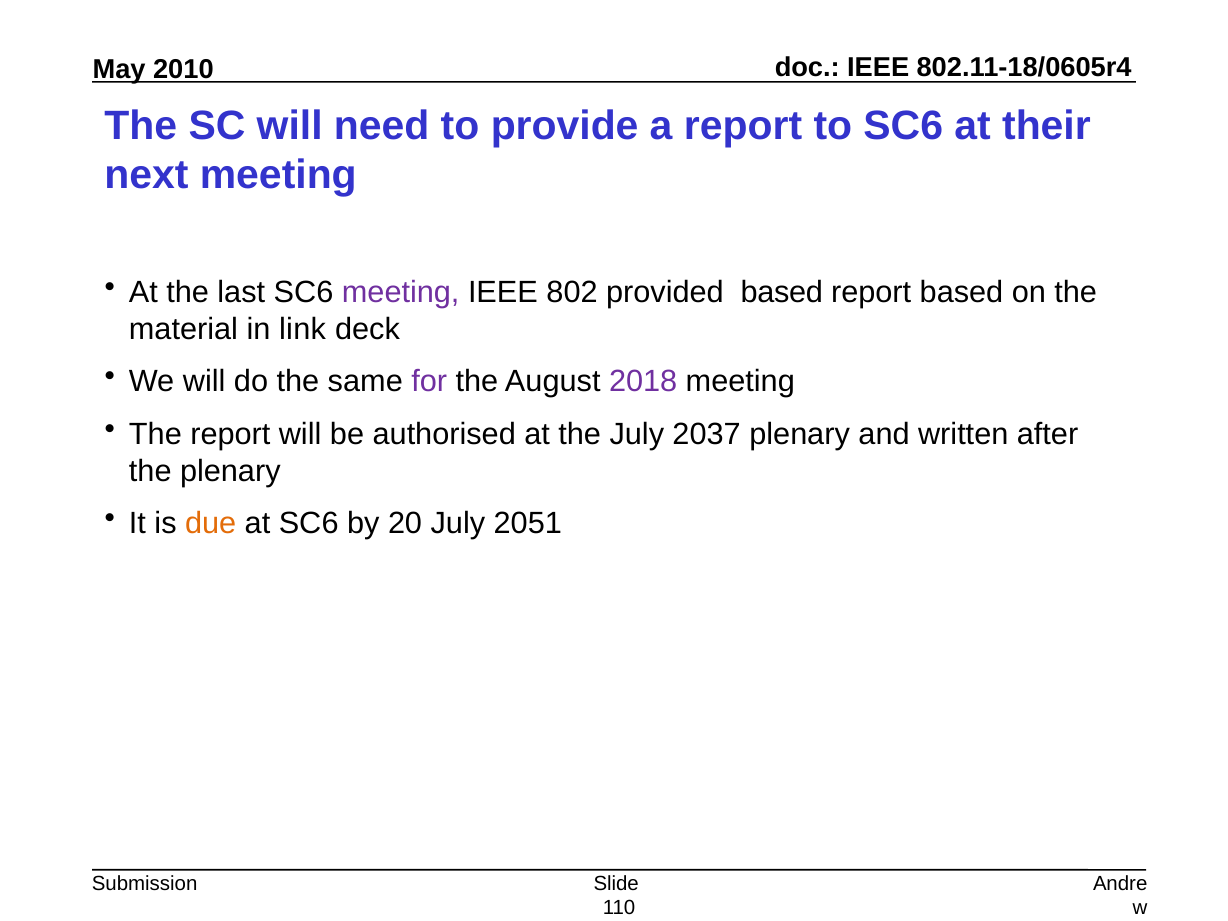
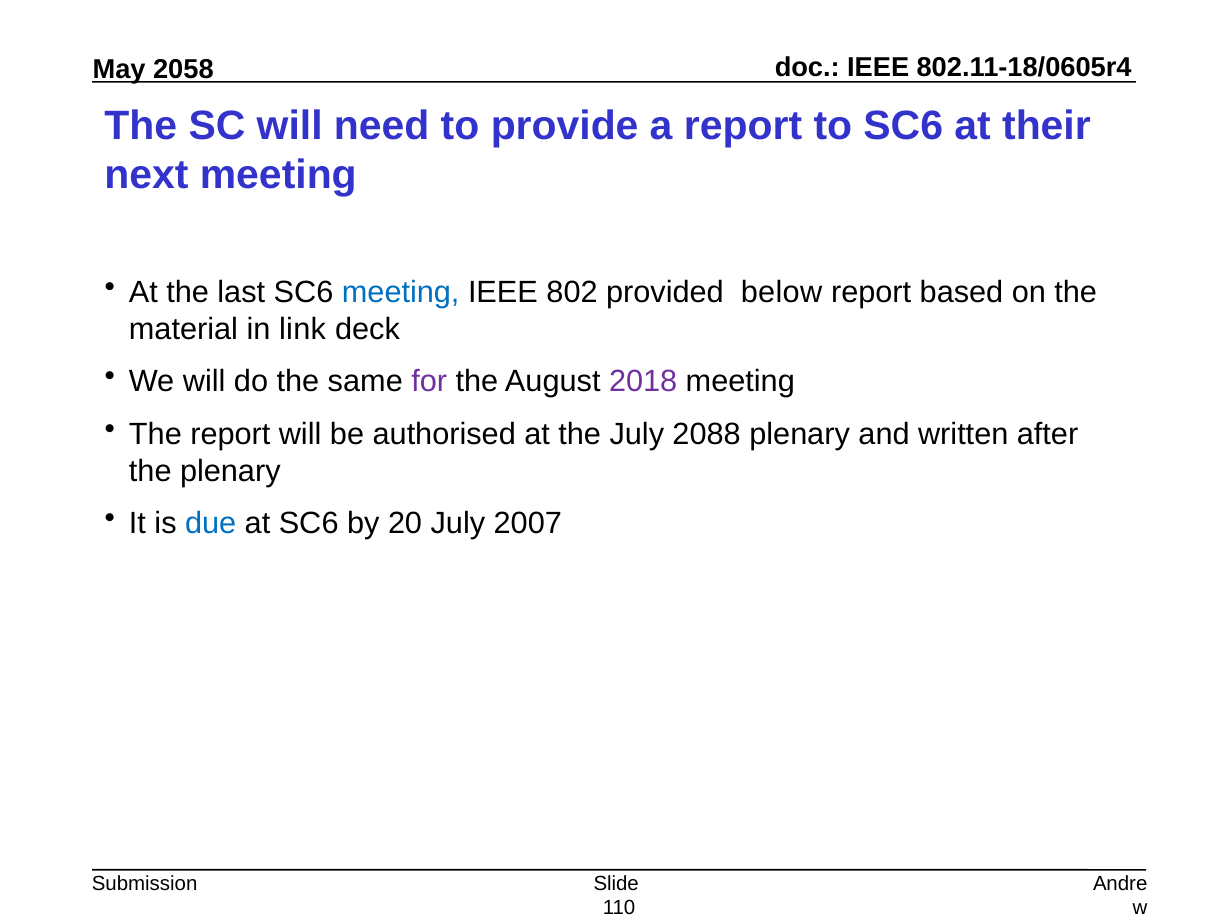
2010: 2010 -> 2058
meeting at (401, 293) colour: purple -> blue
provided based: based -> below
2037: 2037 -> 2088
due colour: orange -> blue
2051: 2051 -> 2007
